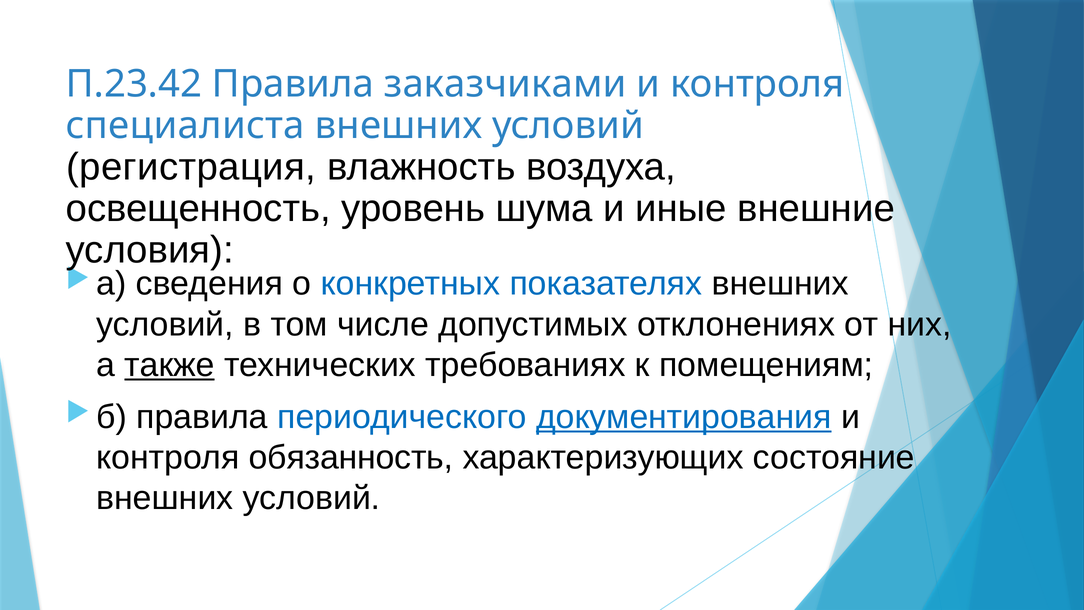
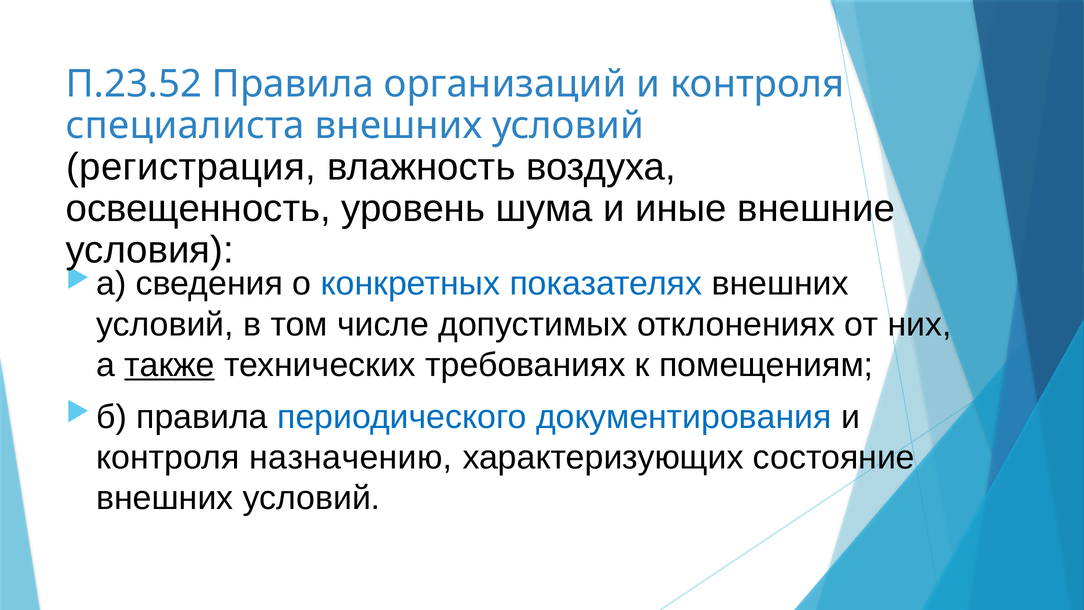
П.23.42: П.23.42 -> П.23.52
заказчиками: заказчиками -> организаций
документирования underline: present -> none
обязанность: обязанность -> назначению
